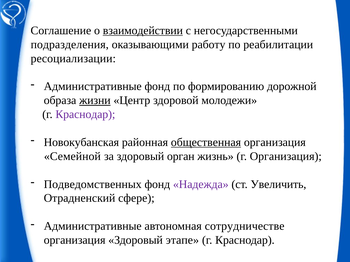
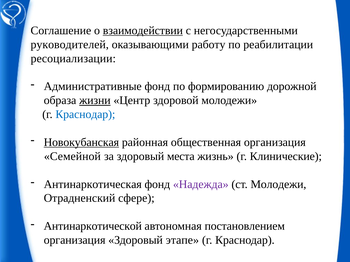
подразделения: подразделения -> руководителей
Краснодар at (85, 115) colour: purple -> blue
Новокубанская underline: none -> present
общественная underline: present -> none
орган: орган -> места
г Организация: Организация -> Клинические
Подведомственных: Подведомственных -> Антинаркотическая
ст Увеличить: Увеличить -> Молодежи
Административные at (93, 227): Административные -> Антинаркотической
сотрудничестве: сотрудничестве -> постановлением
